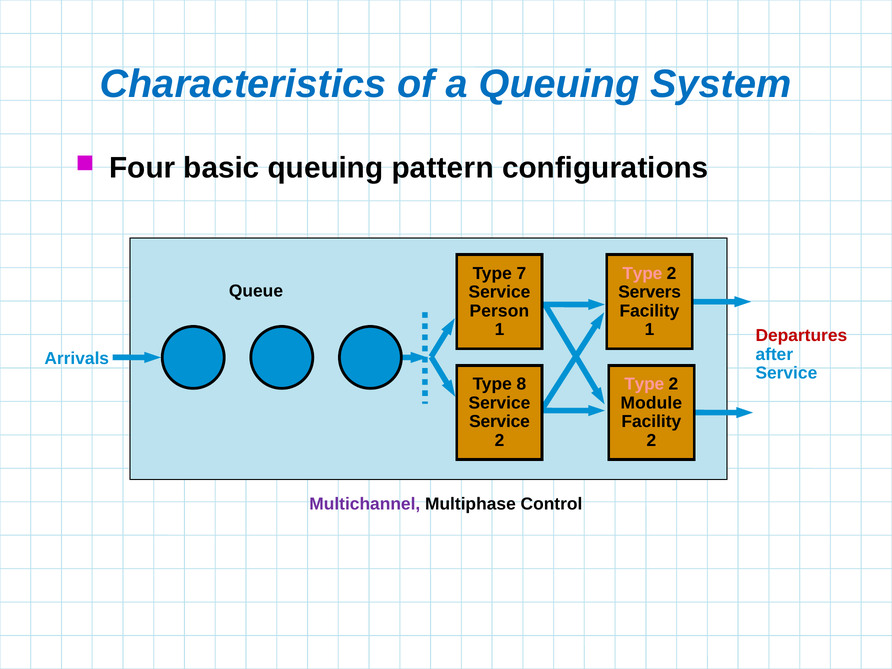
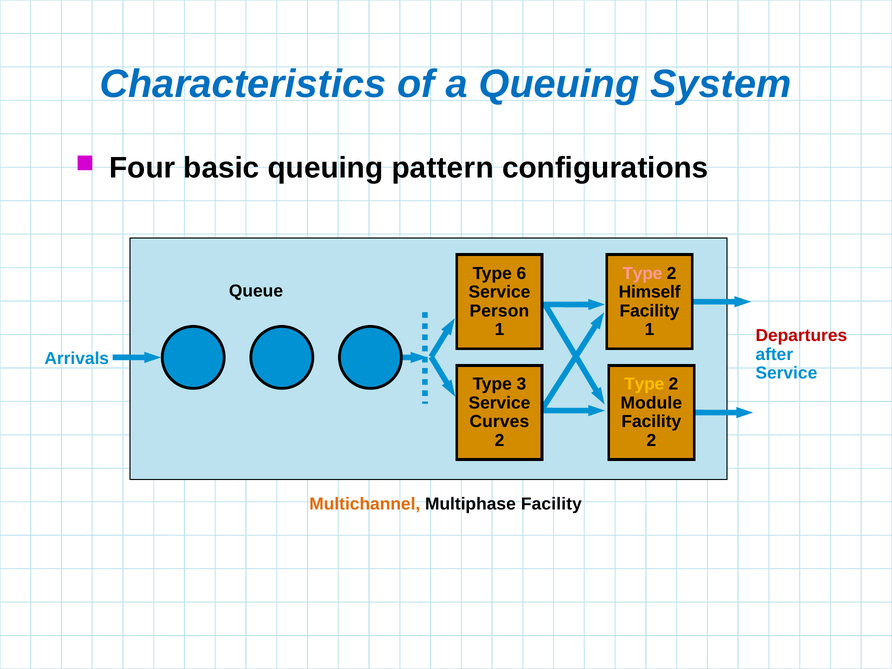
7: 7 -> 6
Servers: Servers -> Himself
8: 8 -> 3
Type at (644, 384) colour: pink -> yellow
Service at (500, 422): Service -> Curves
Multichannel colour: purple -> orange
Multiphase Control: Control -> Facility
